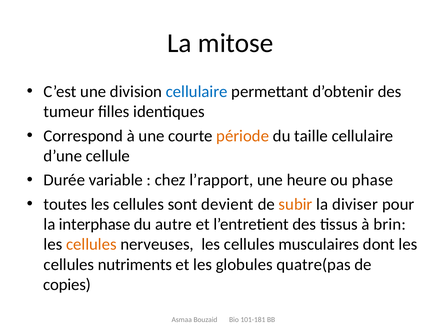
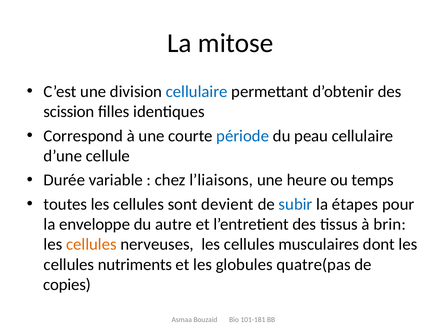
tumeur: tumeur -> scission
période colour: orange -> blue
taille: taille -> peau
l’rapport: l’rapport -> l’liaisons
phase: phase -> temps
subir colour: orange -> blue
diviser: diviser -> étapes
interphase: interphase -> enveloppe
